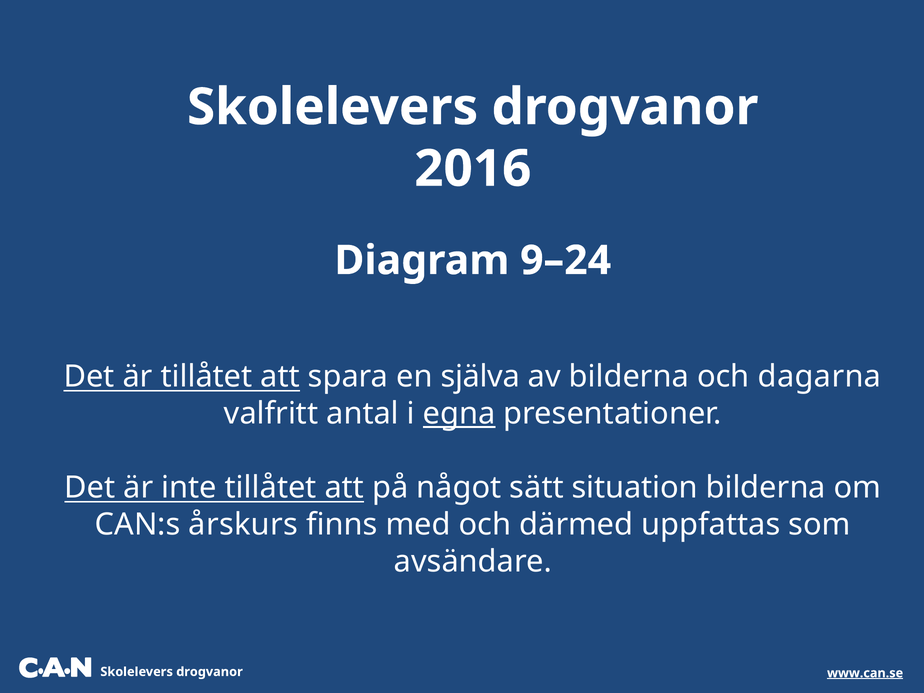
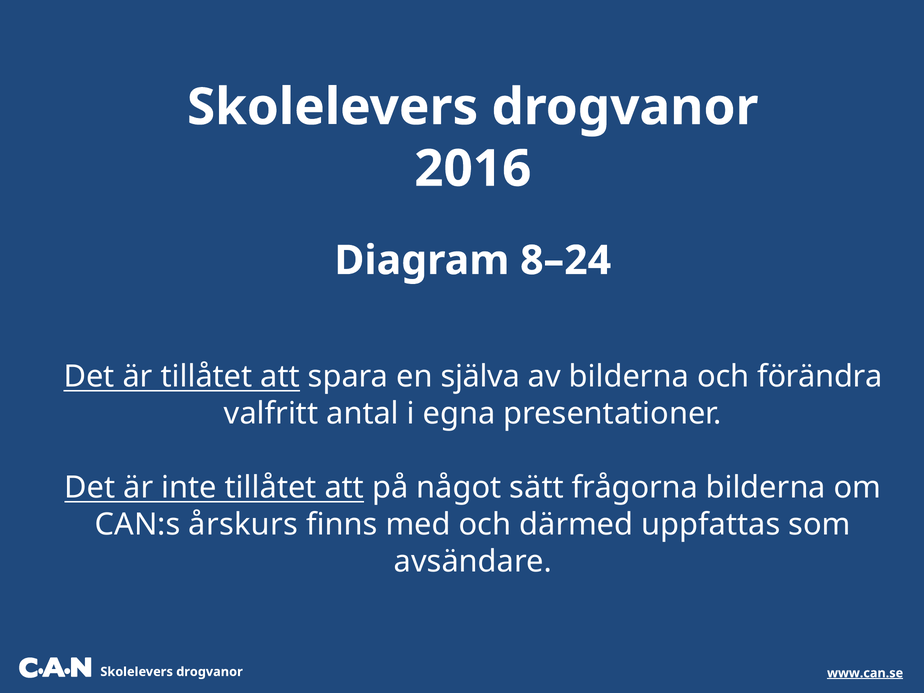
9–24: 9–24 -> 8–24
dagarna: dagarna -> förändra
egna underline: present -> none
situation: situation -> frågorna
